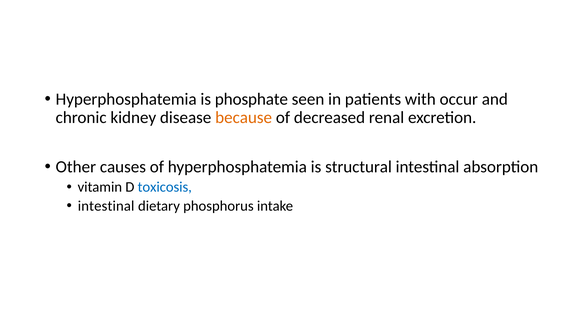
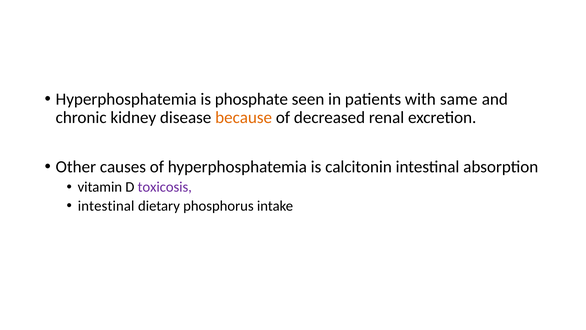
occur: occur -> same
structural: structural -> calcitonin
toxicosis colour: blue -> purple
